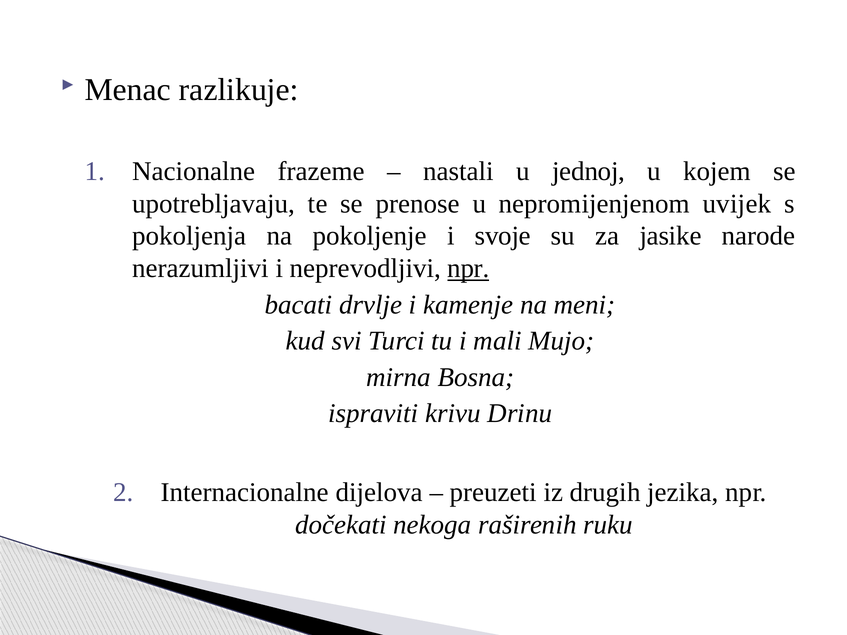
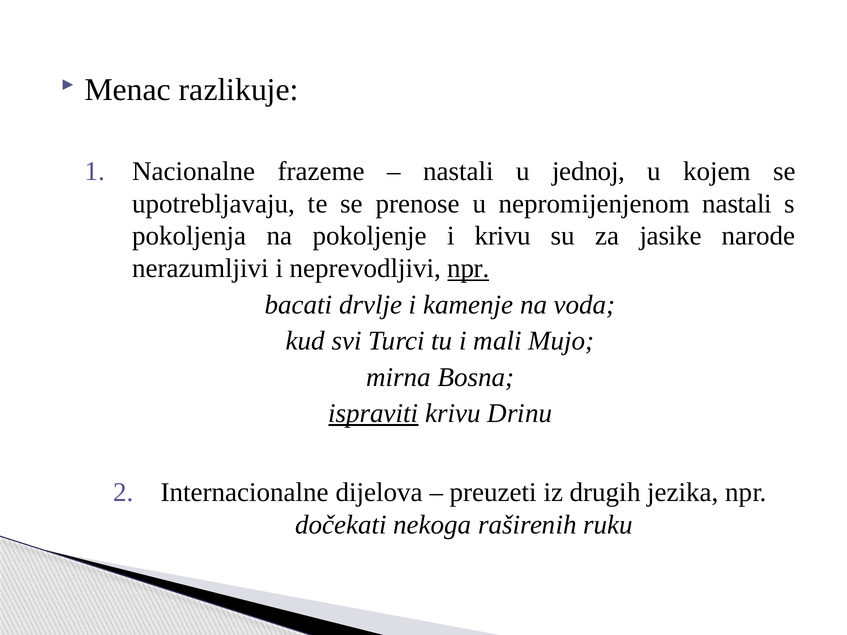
nepromijenjenom uvijek: uvijek -> nastali
i svoje: svoje -> krivu
meni: meni -> voda
ispraviti underline: none -> present
